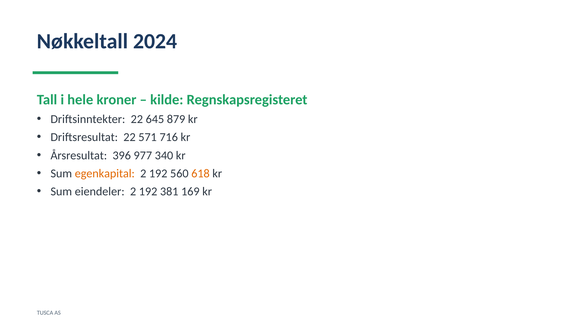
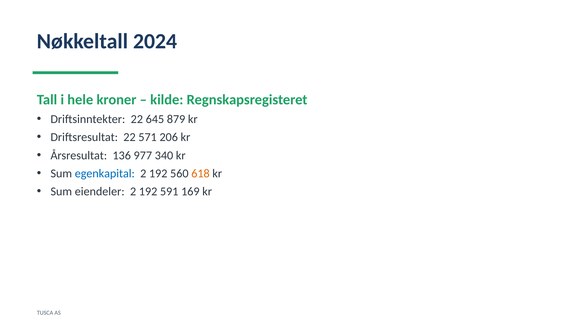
716: 716 -> 206
396: 396 -> 136
egenkapital colour: orange -> blue
381: 381 -> 591
